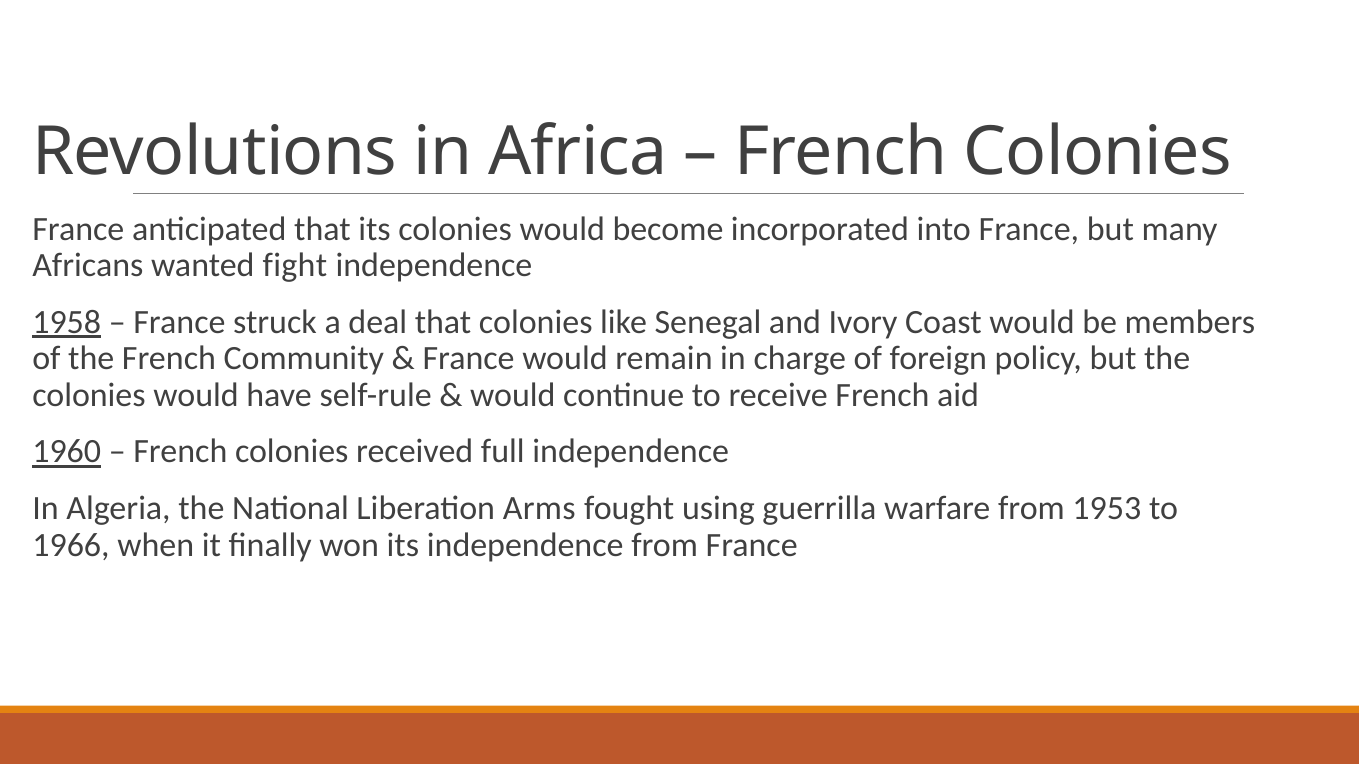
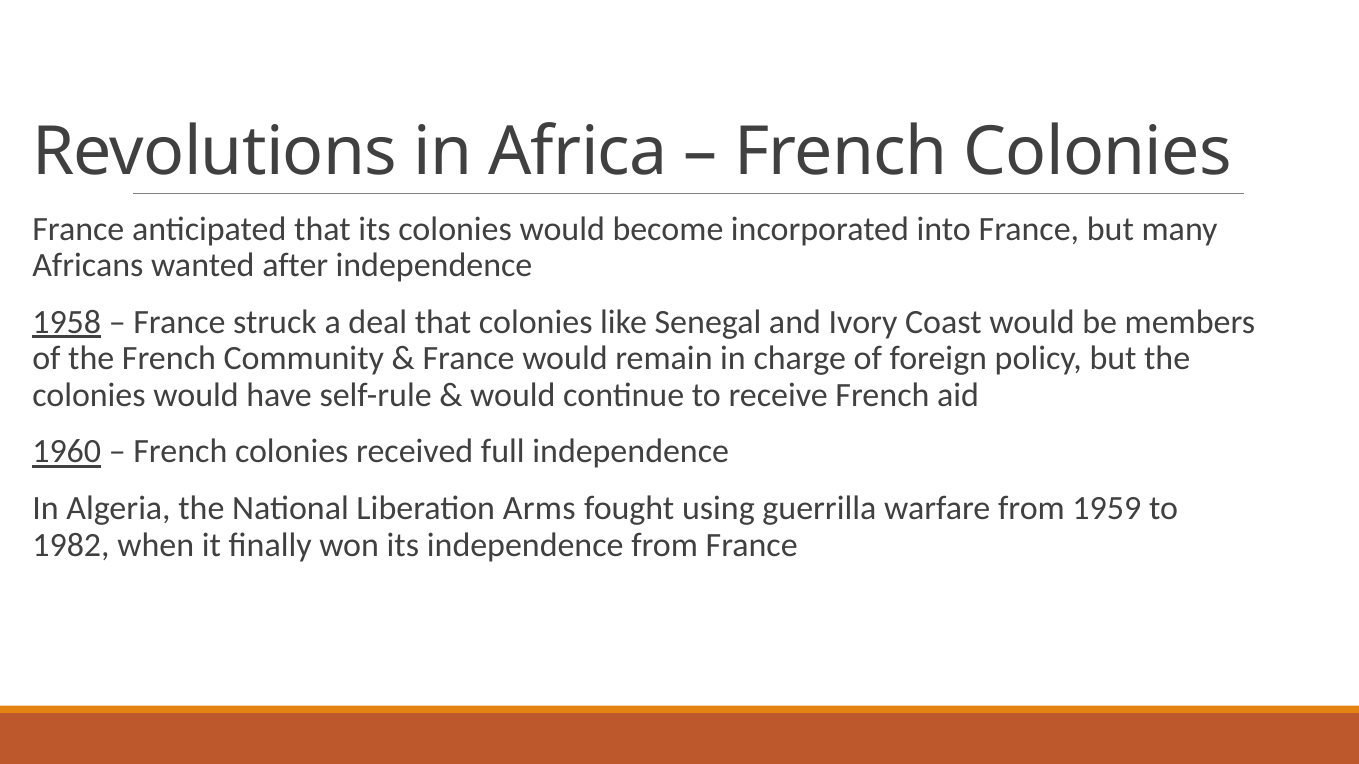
fight: fight -> after
1953: 1953 -> 1959
1966: 1966 -> 1982
